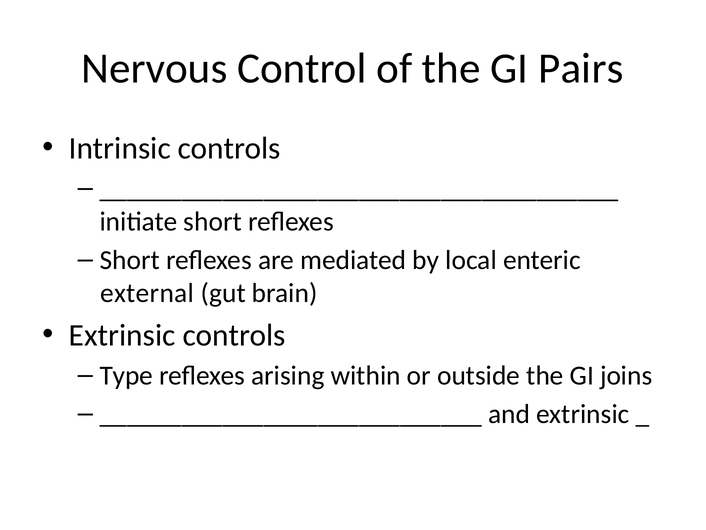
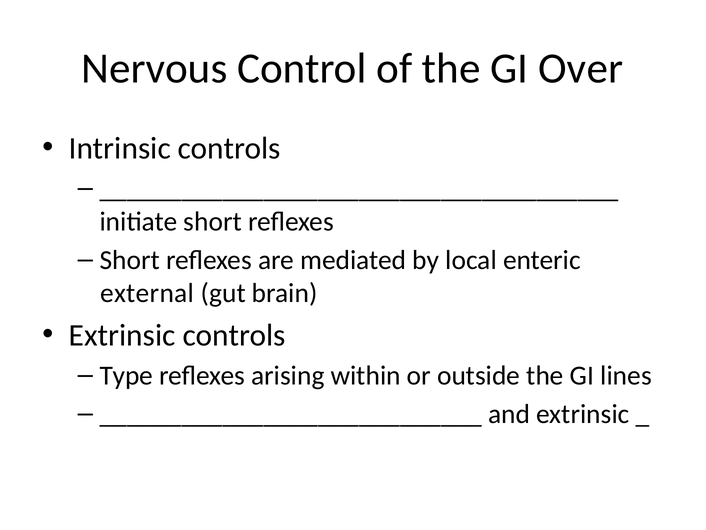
Pairs: Pairs -> Over
joins: joins -> lines
